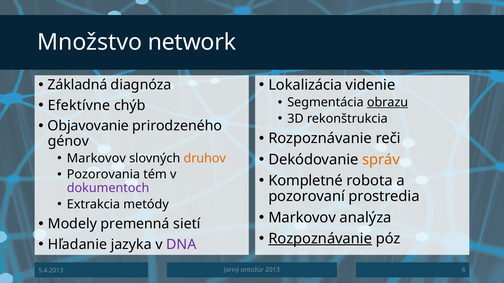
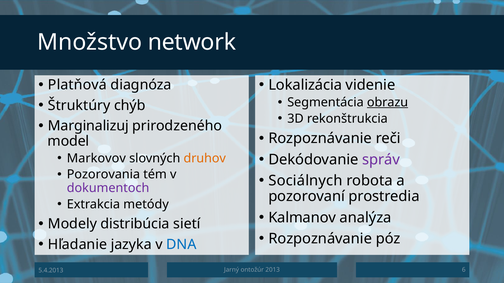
Základná: Základná -> Platňová
Efektívne: Efektívne -> Štruktúry
Objavovanie: Objavovanie -> Marginalizuj
génov: génov -> model
správ colour: orange -> purple
Kompletné: Kompletné -> Sociálnych
Markovov at (302, 218): Markovov -> Kalmanov
premenná: premenná -> distribúcia
Rozpoznávanie at (320, 239) underline: present -> none
DNA colour: purple -> blue
